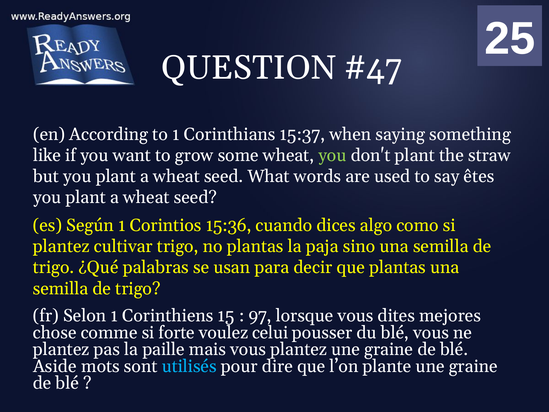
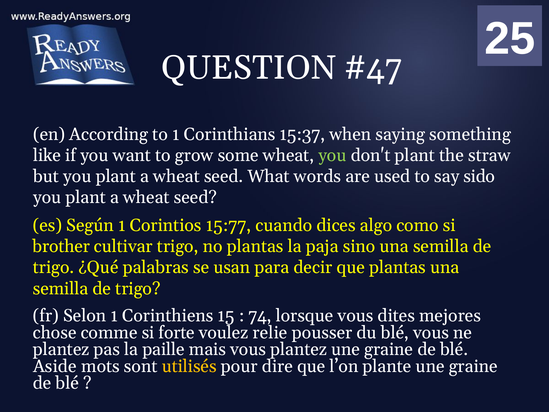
êtes: êtes -> sido
15:36: 15:36 -> 15:77
plantez at (61, 246): plantez -> brother
97: 97 -> 74
celui: celui -> relie
utilisés colour: light blue -> yellow
